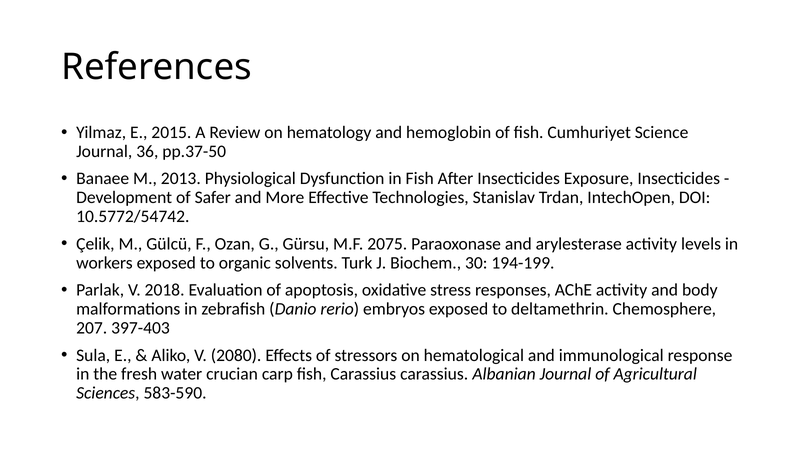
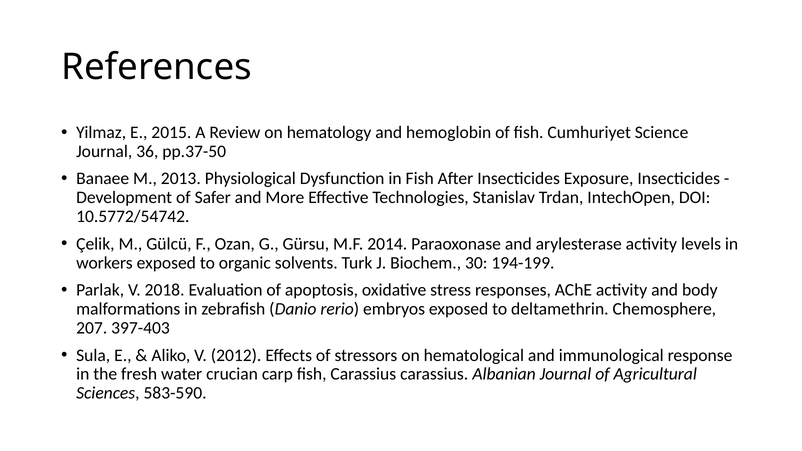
2075: 2075 -> 2014
2080: 2080 -> 2012
